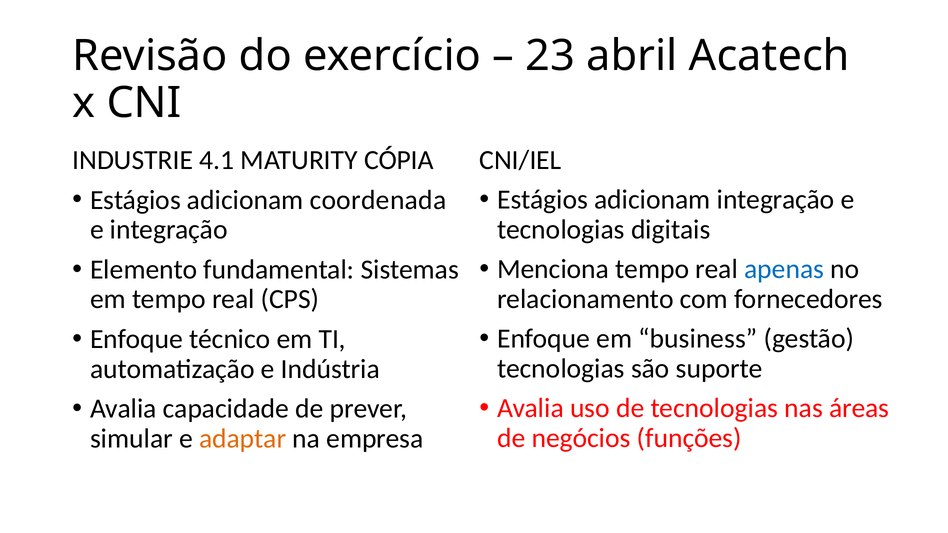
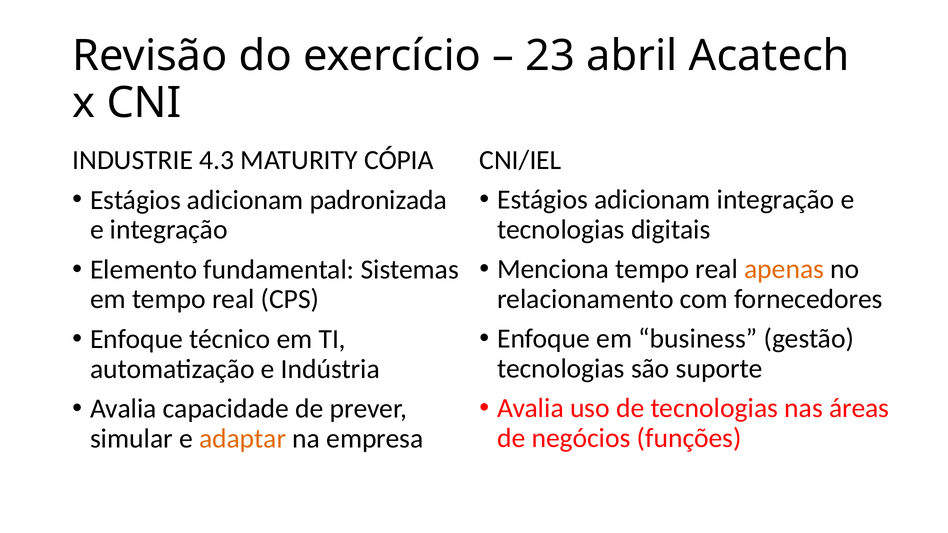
4.1: 4.1 -> 4.3
coordenada: coordenada -> padronizada
apenas colour: blue -> orange
